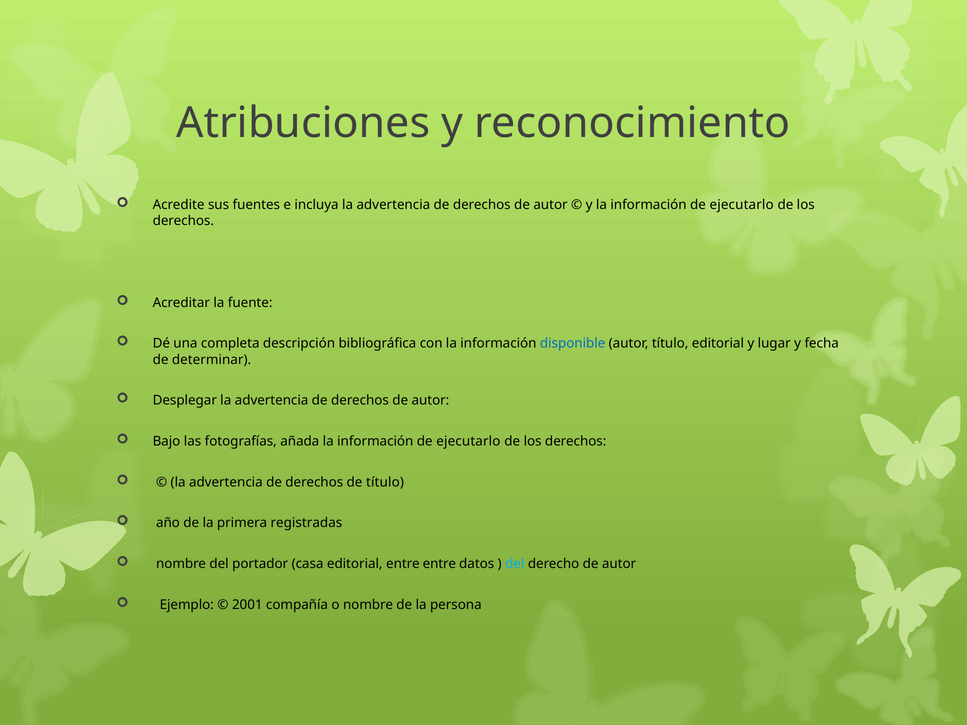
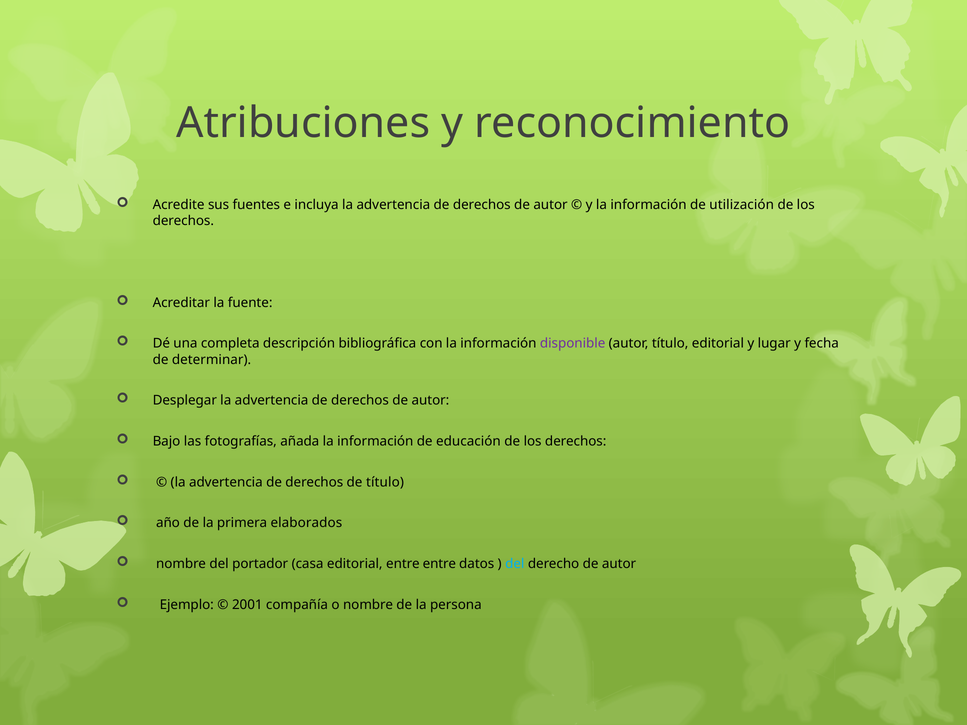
ejecutarlo at (742, 205): ejecutarlo -> utilización
disponible colour: blue -> purple
ejecutarlo at (468, 441): ejecutarlo -> educación
registradas: registradas -> elaborados
